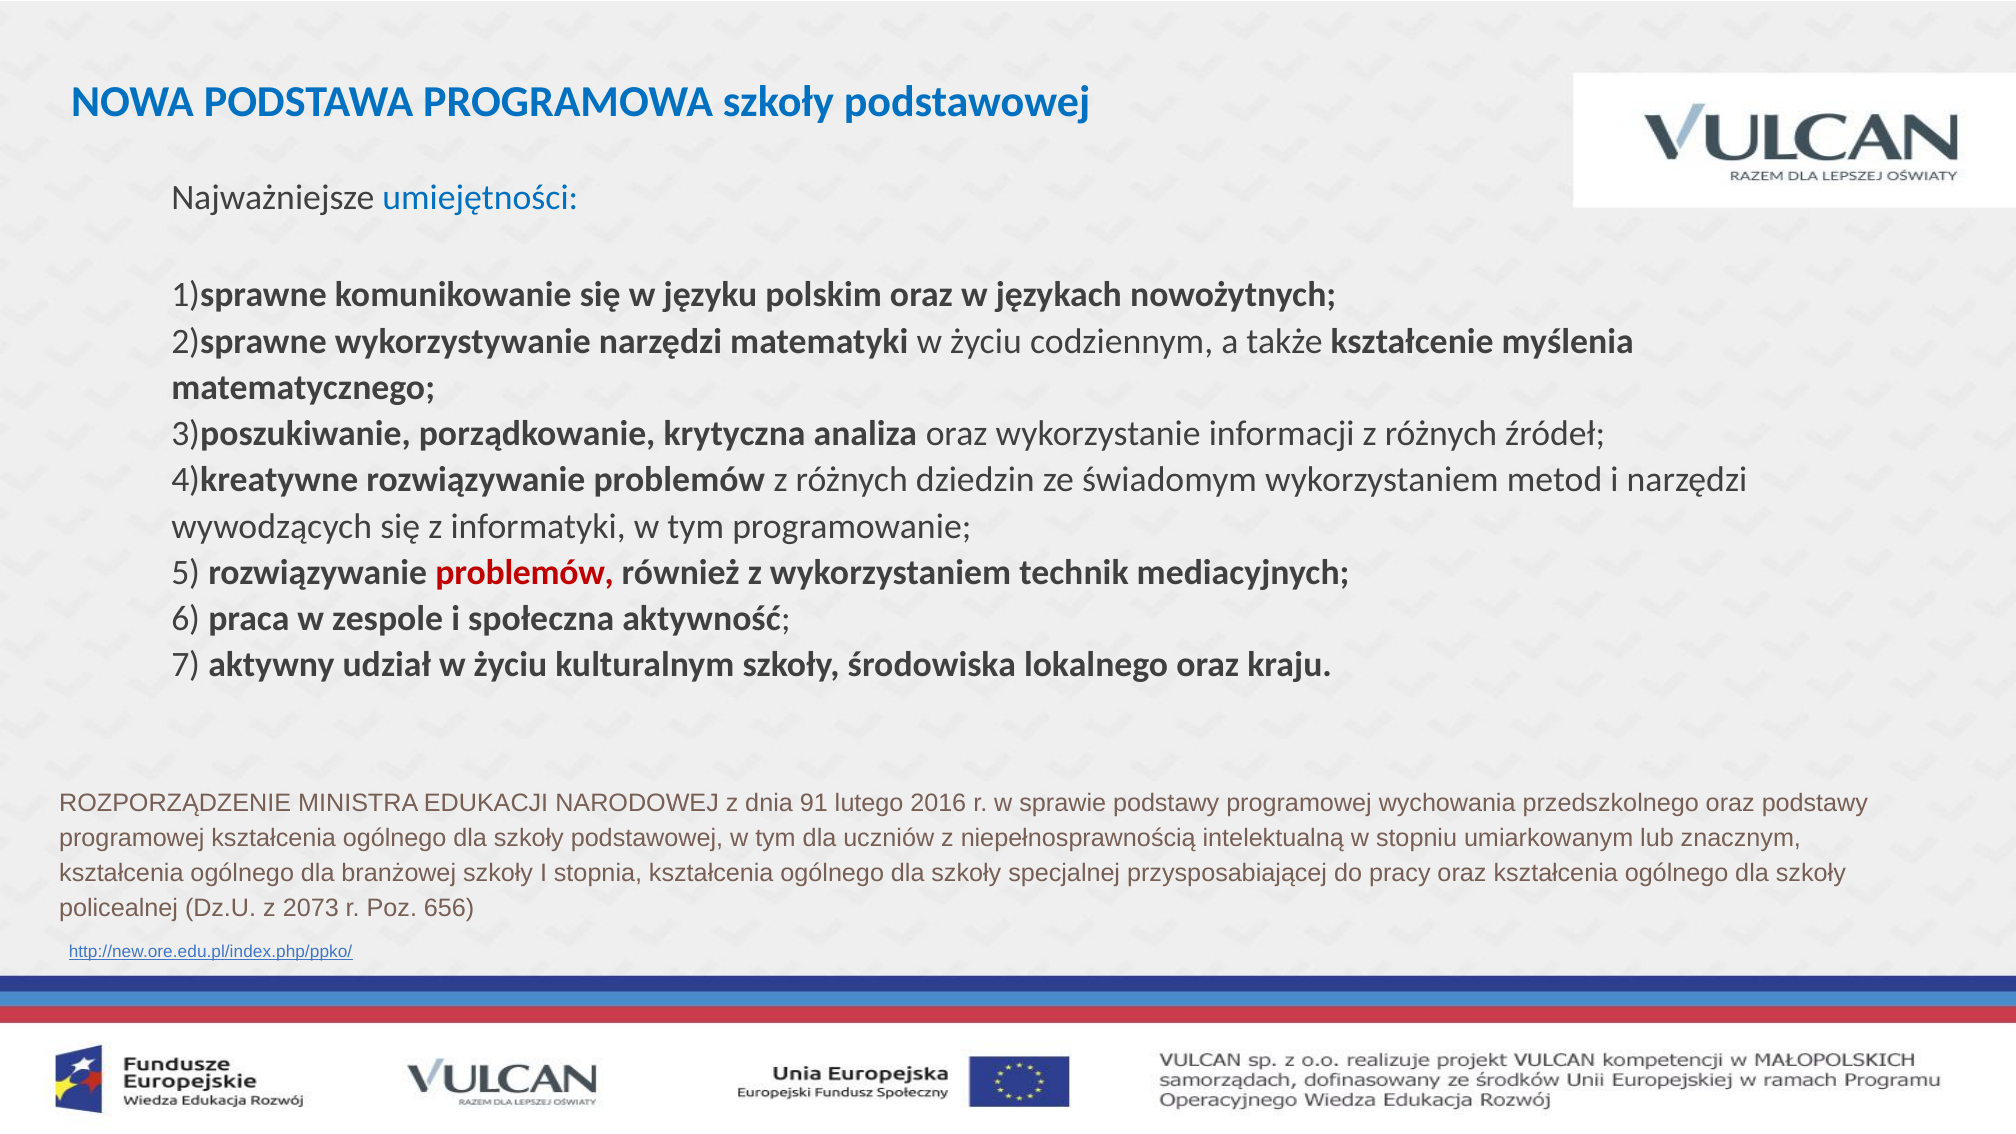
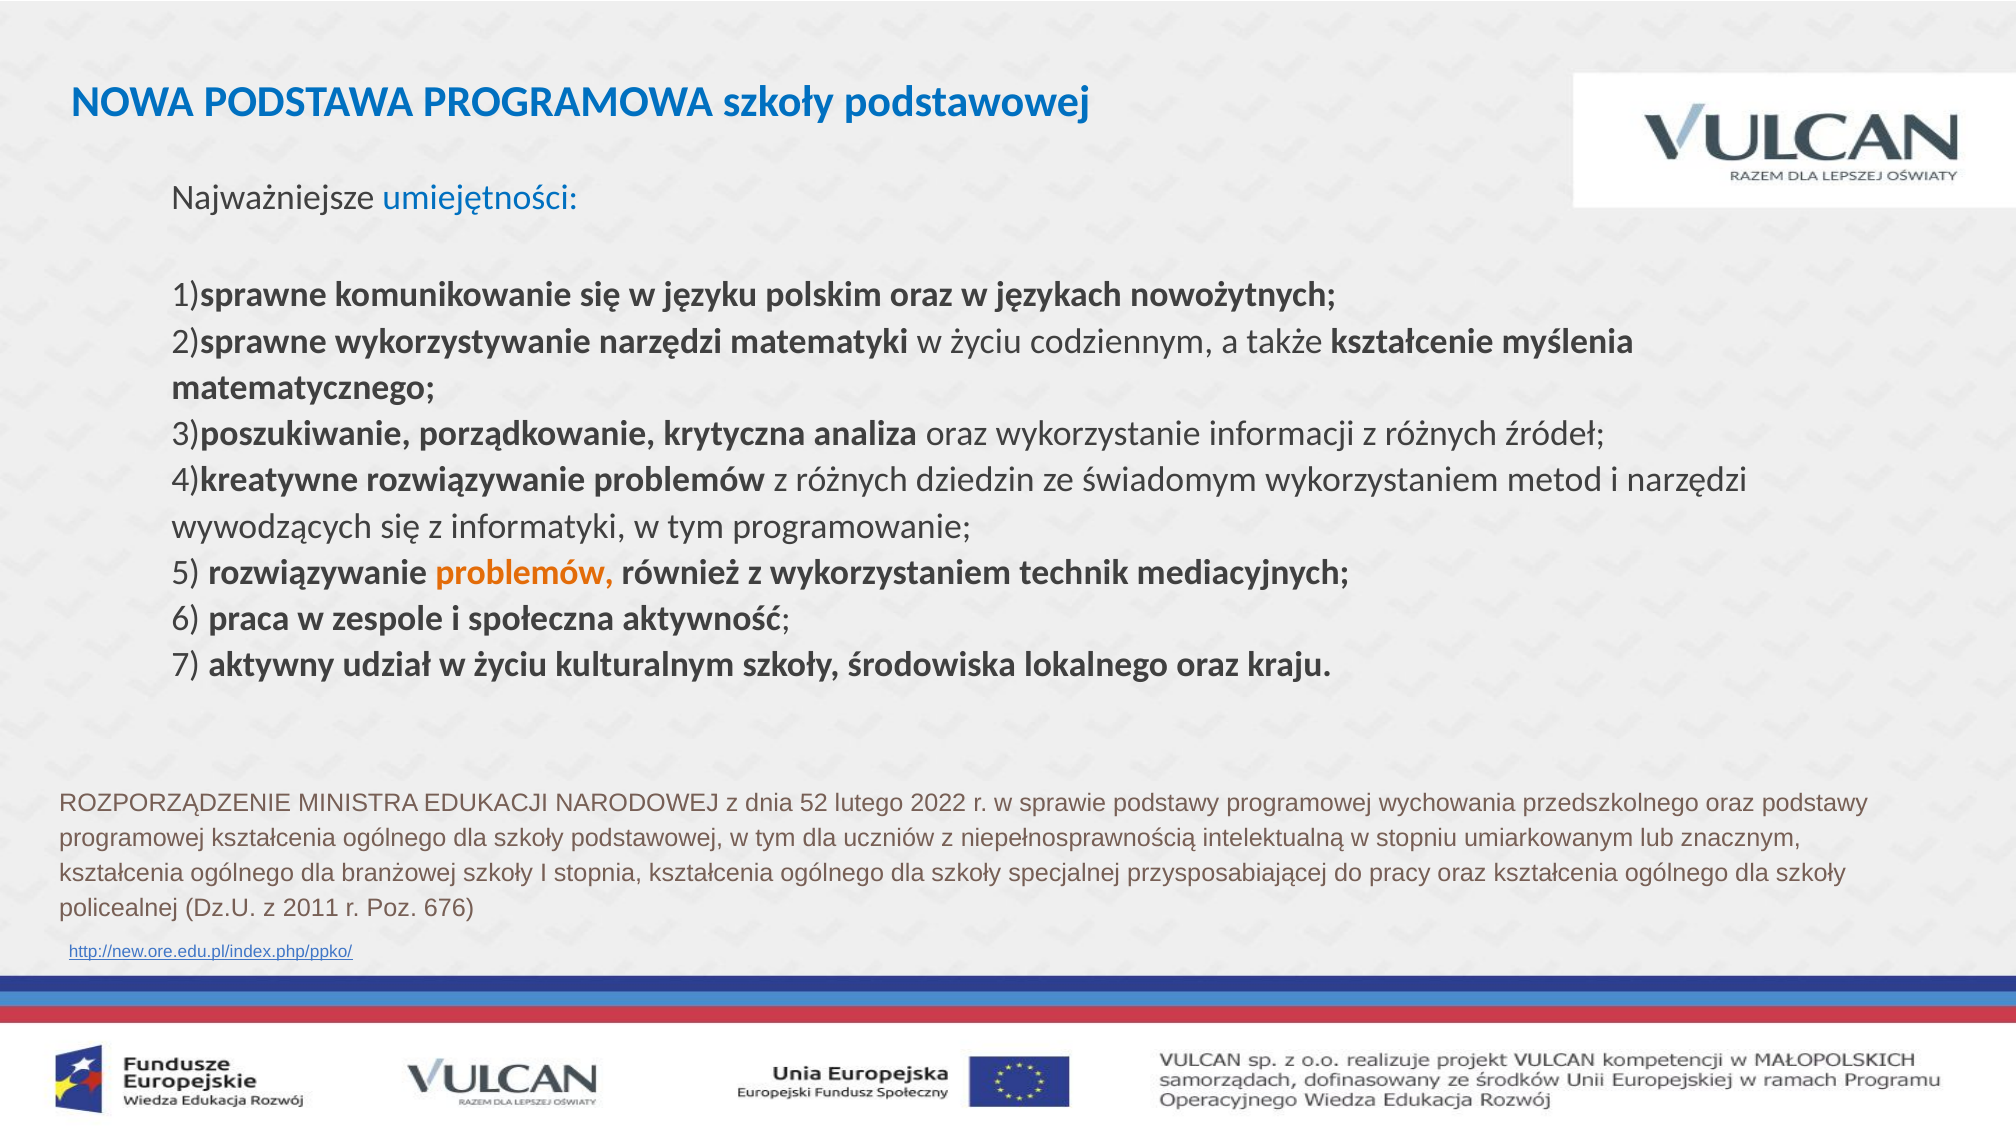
problemów at (525, 573) colour: red -> orange
91: 91 -> 52
2016: 2016 -> 2022
2073: 2073 -> 2011
656: 656 -> 676
